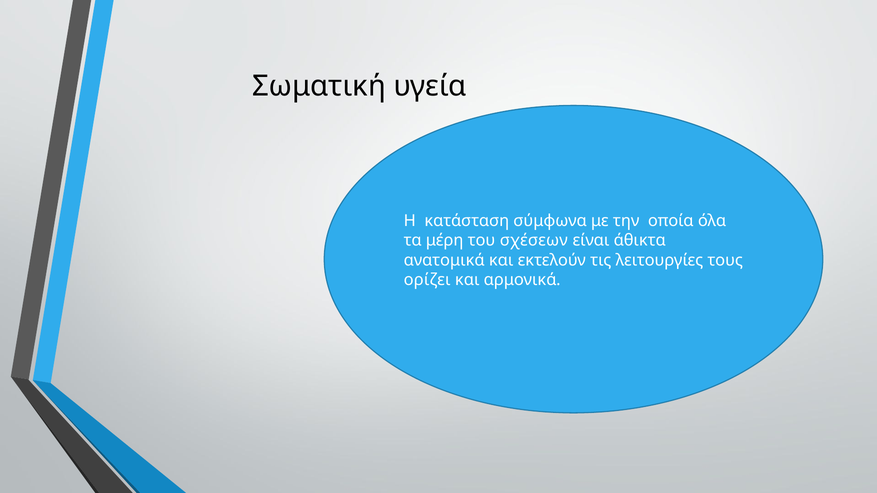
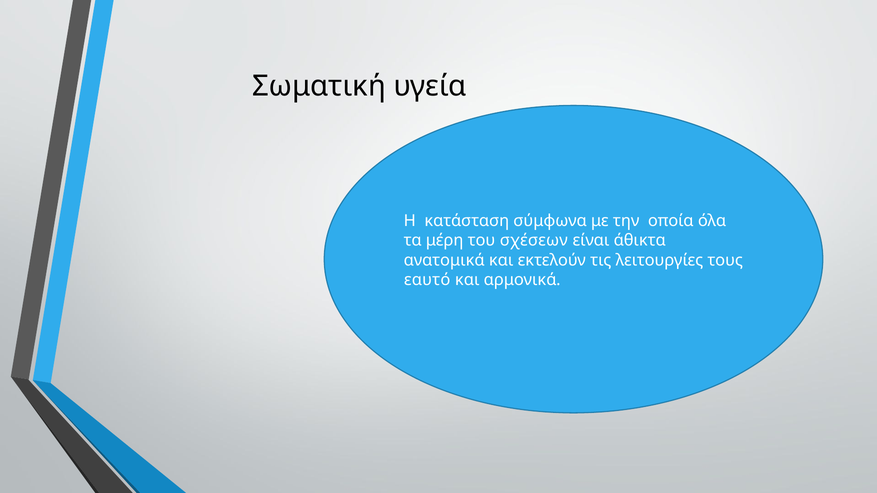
ορίζει: ορίζει -> εαυτό
